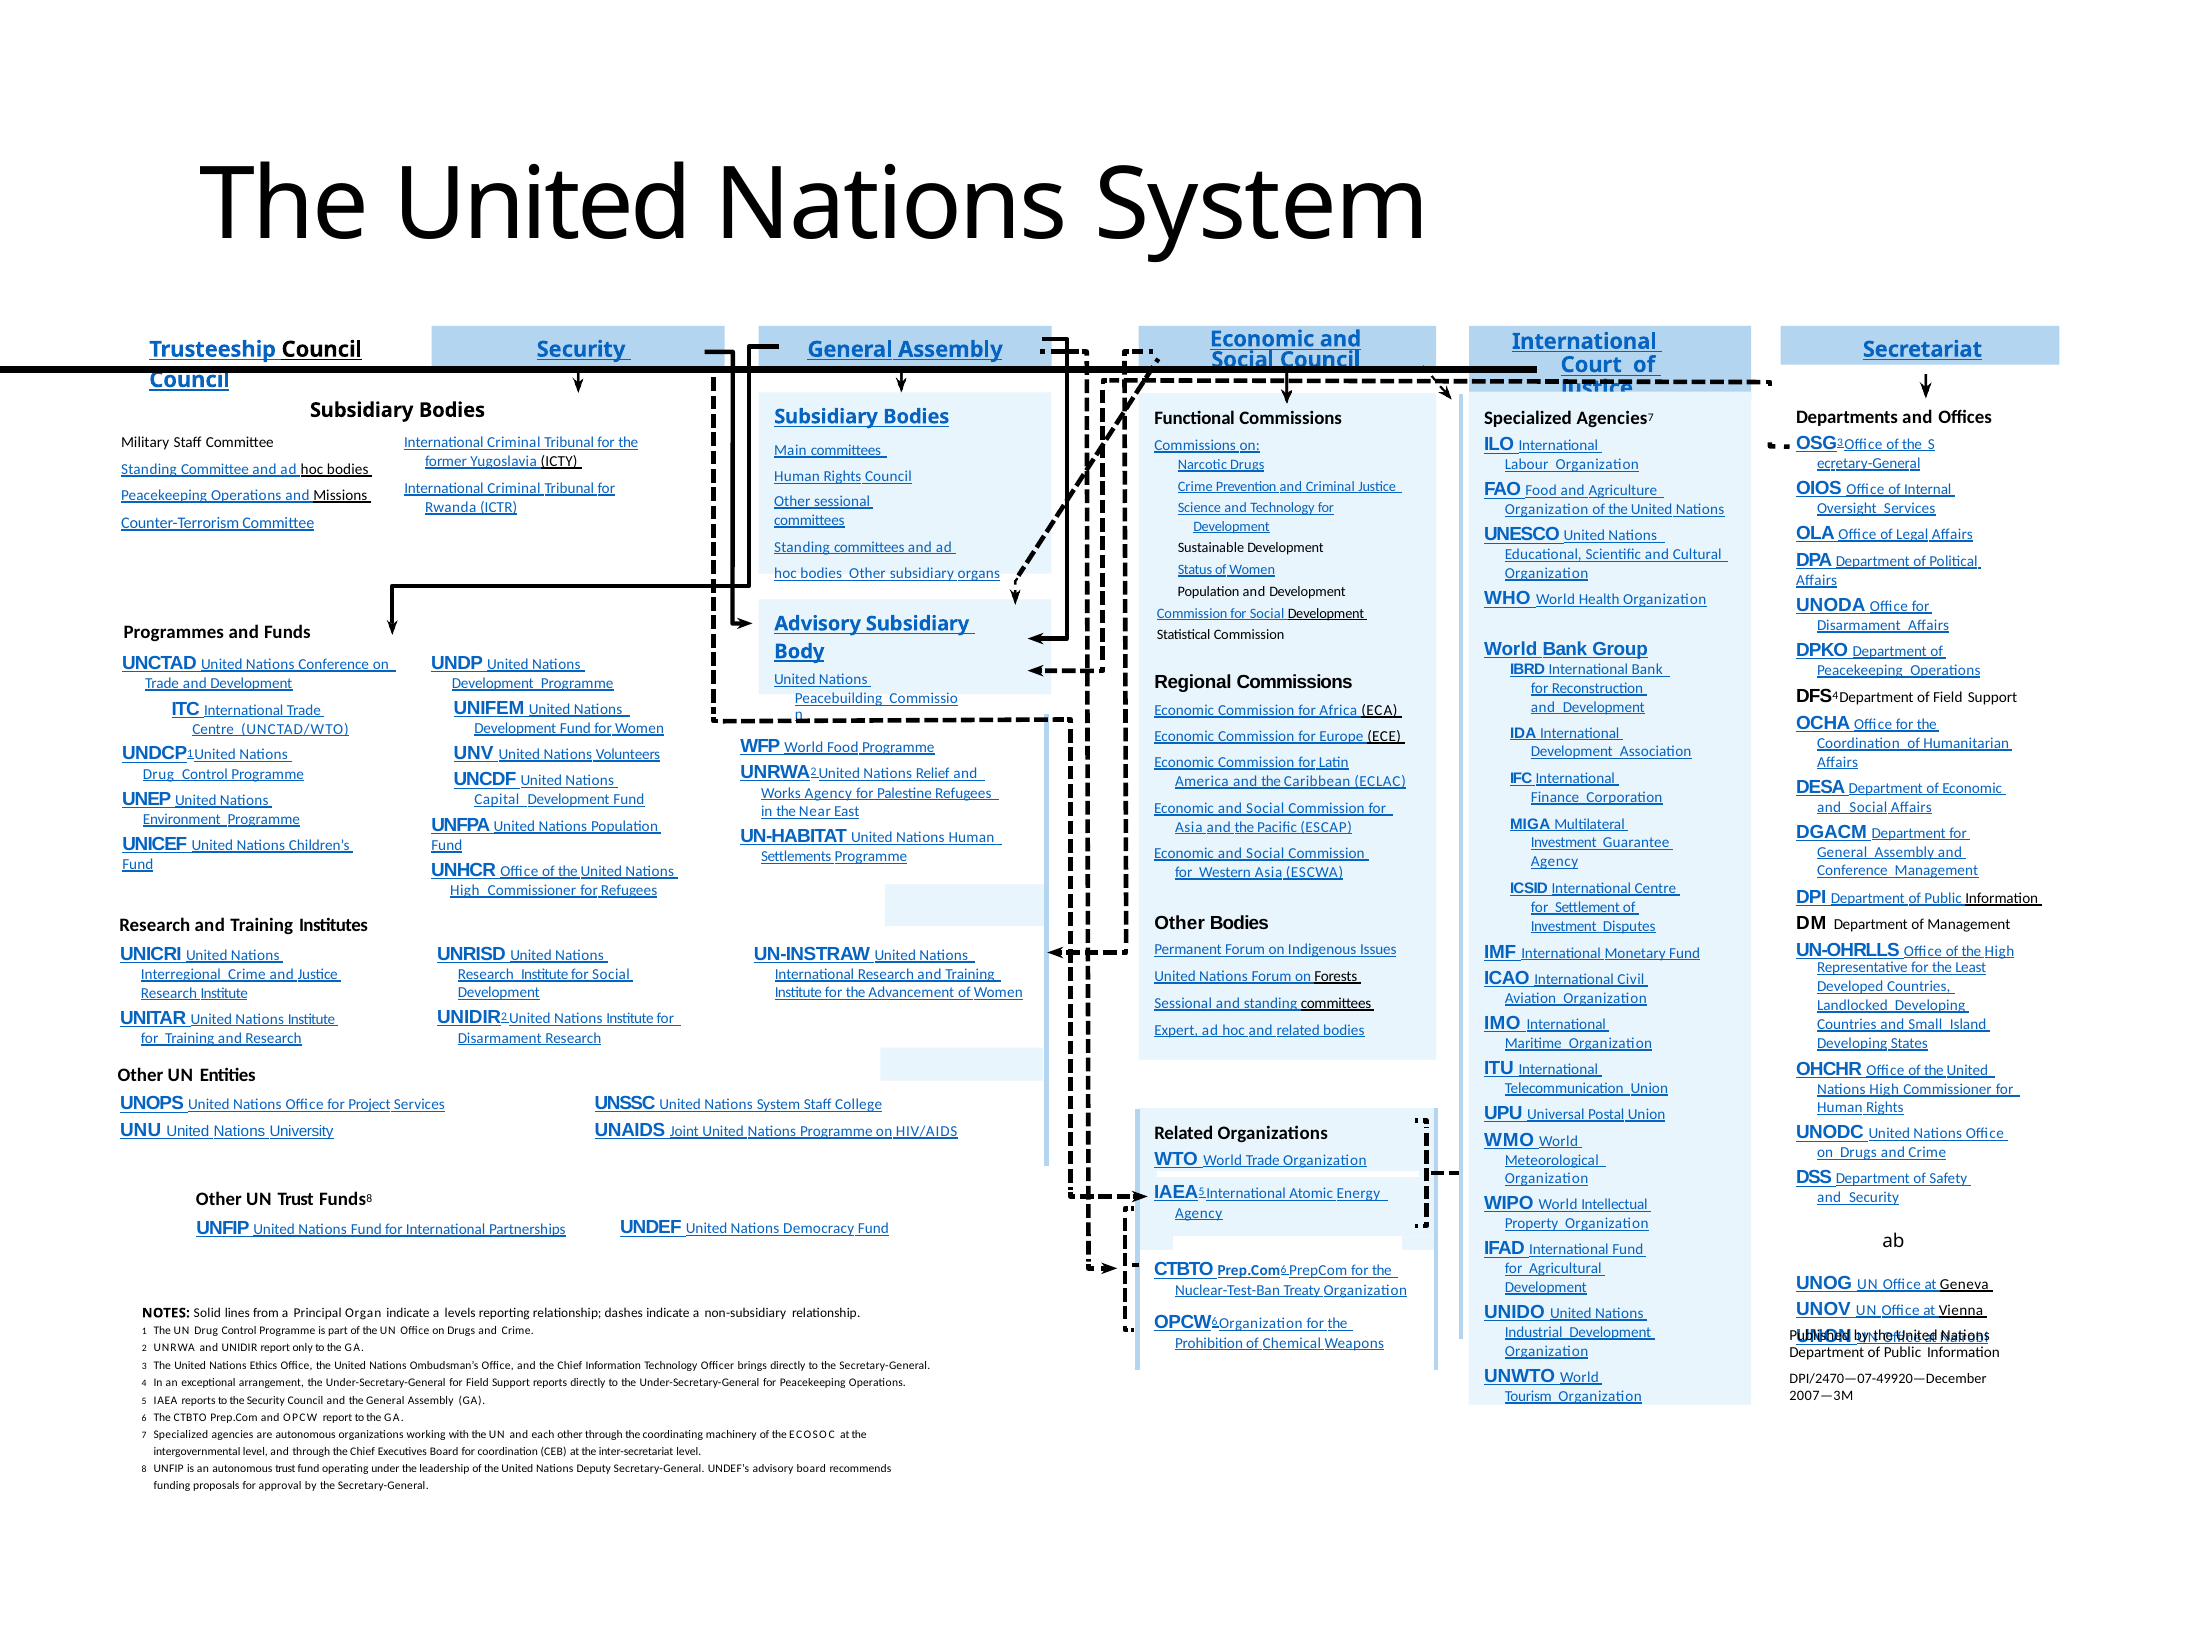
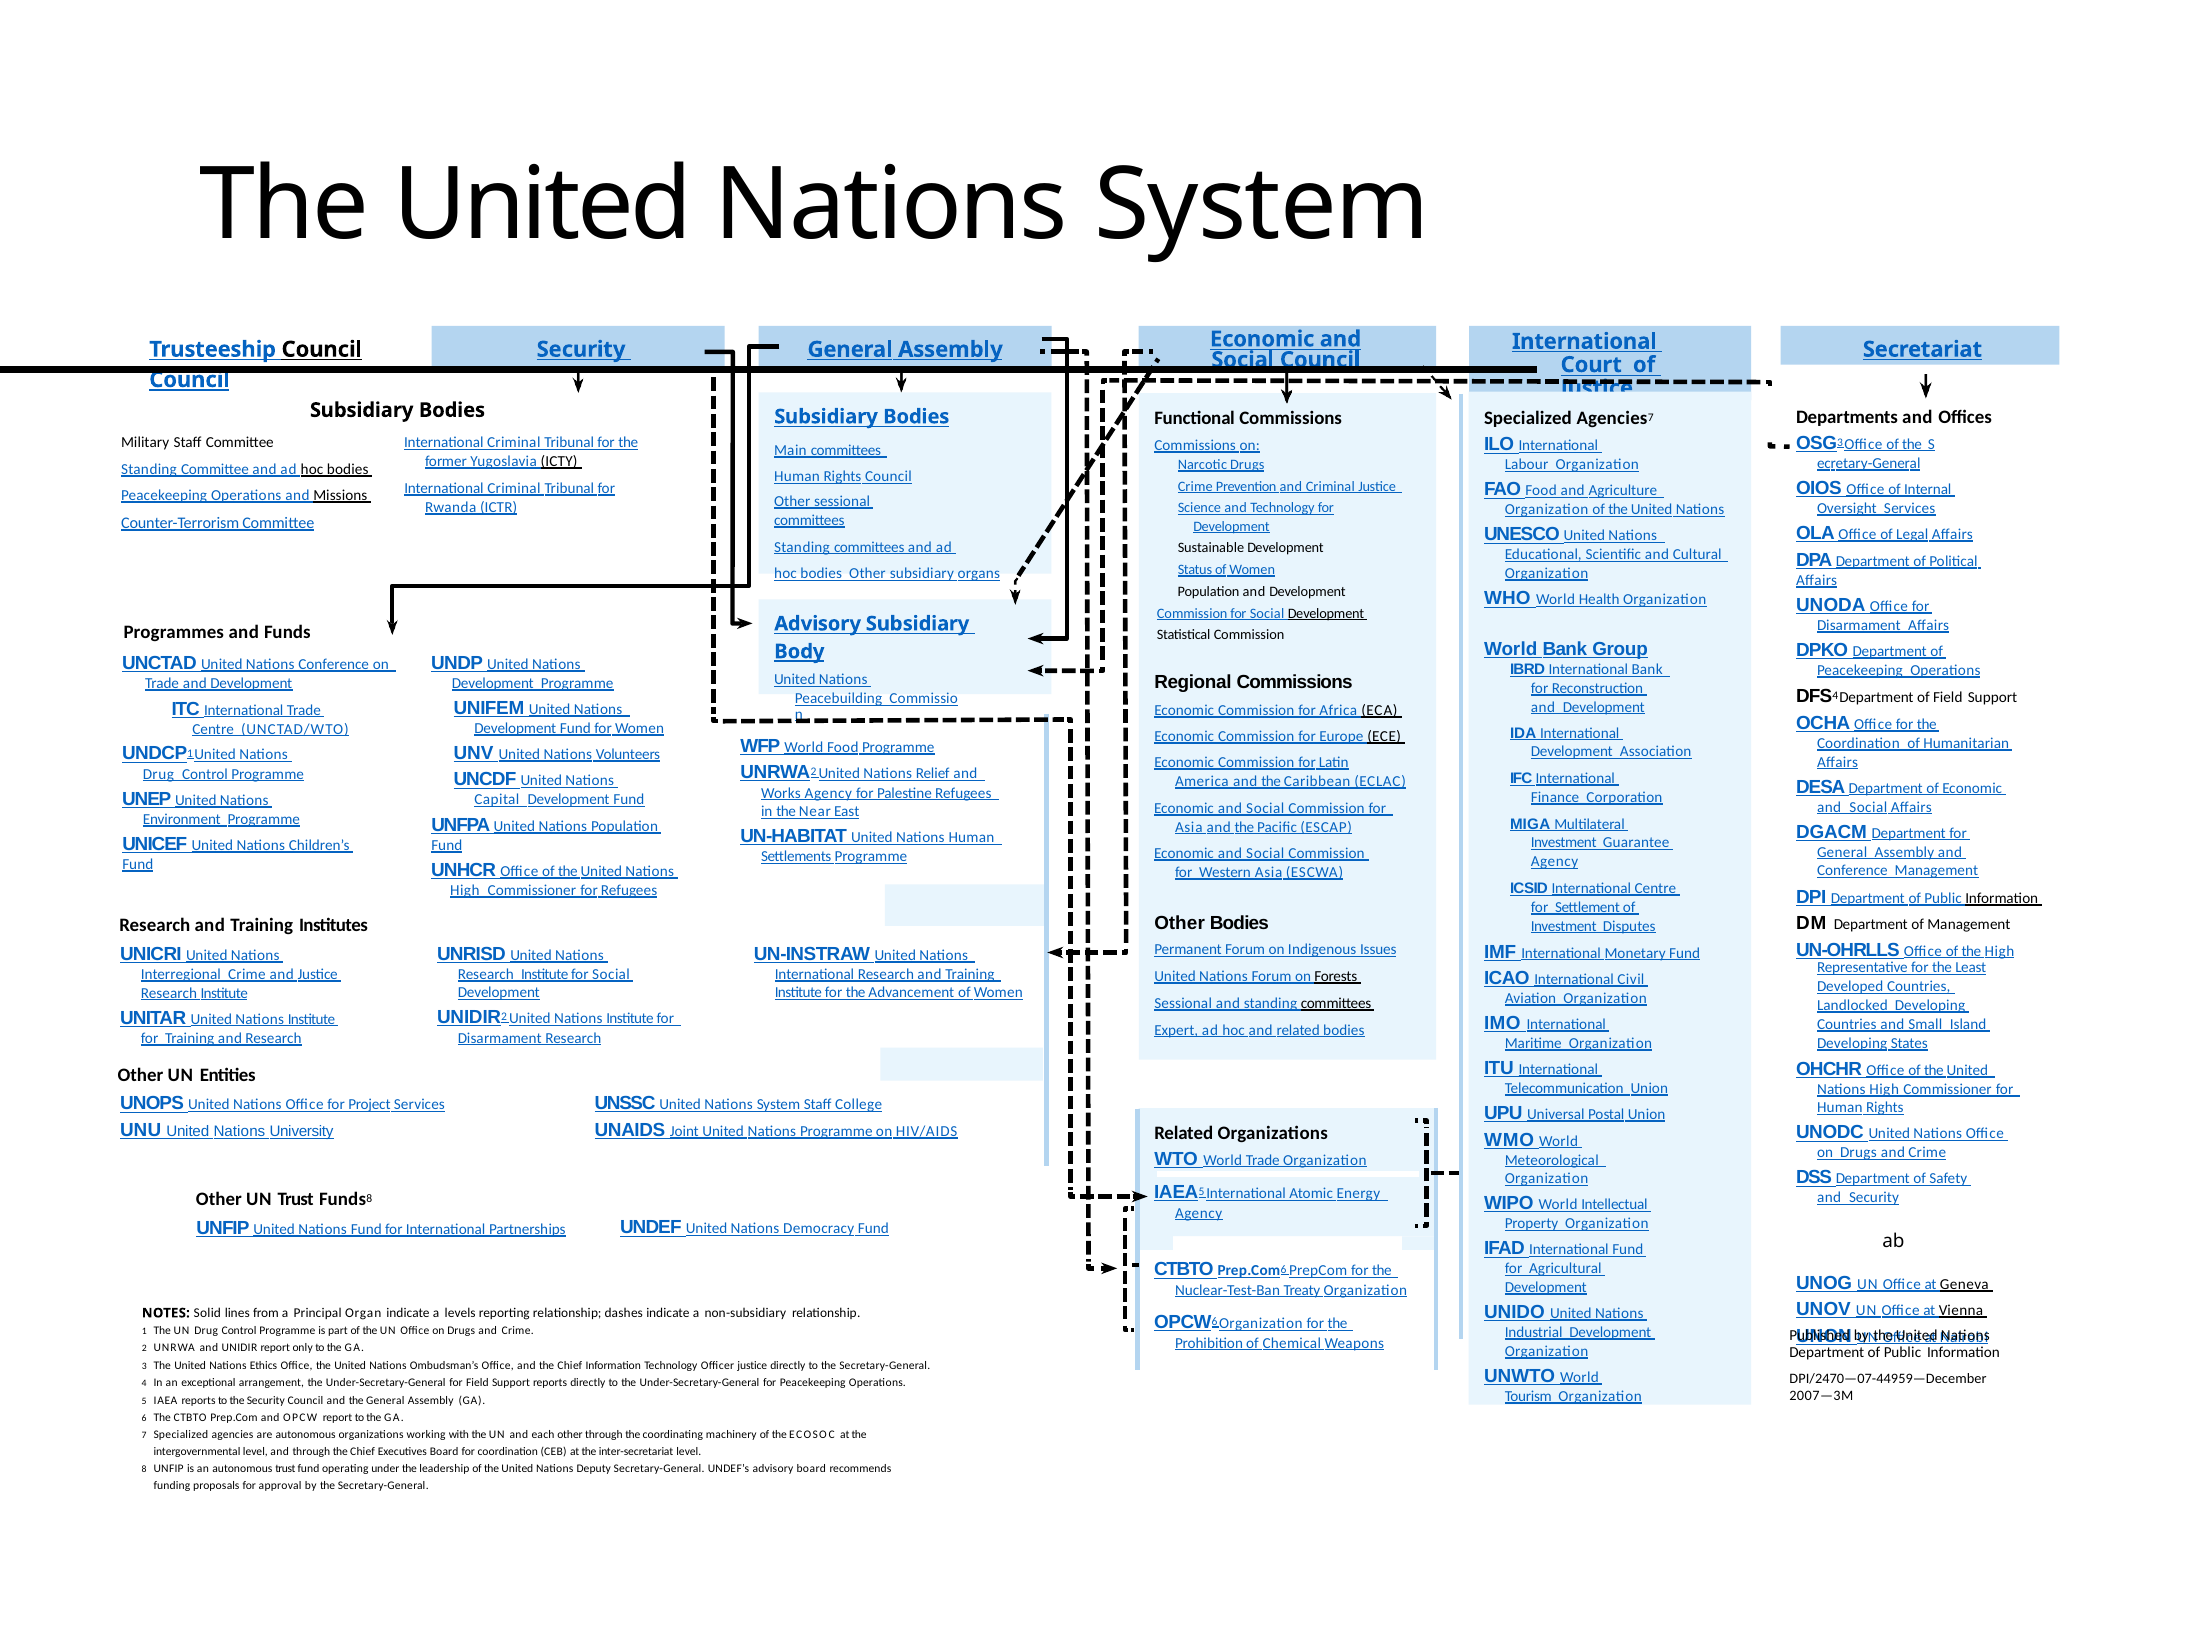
Officer brings: brings -> justice
DPI/2470—07-49920—December: DPI/2470—07-49920—December -> DPI/2470—07-44959—December
